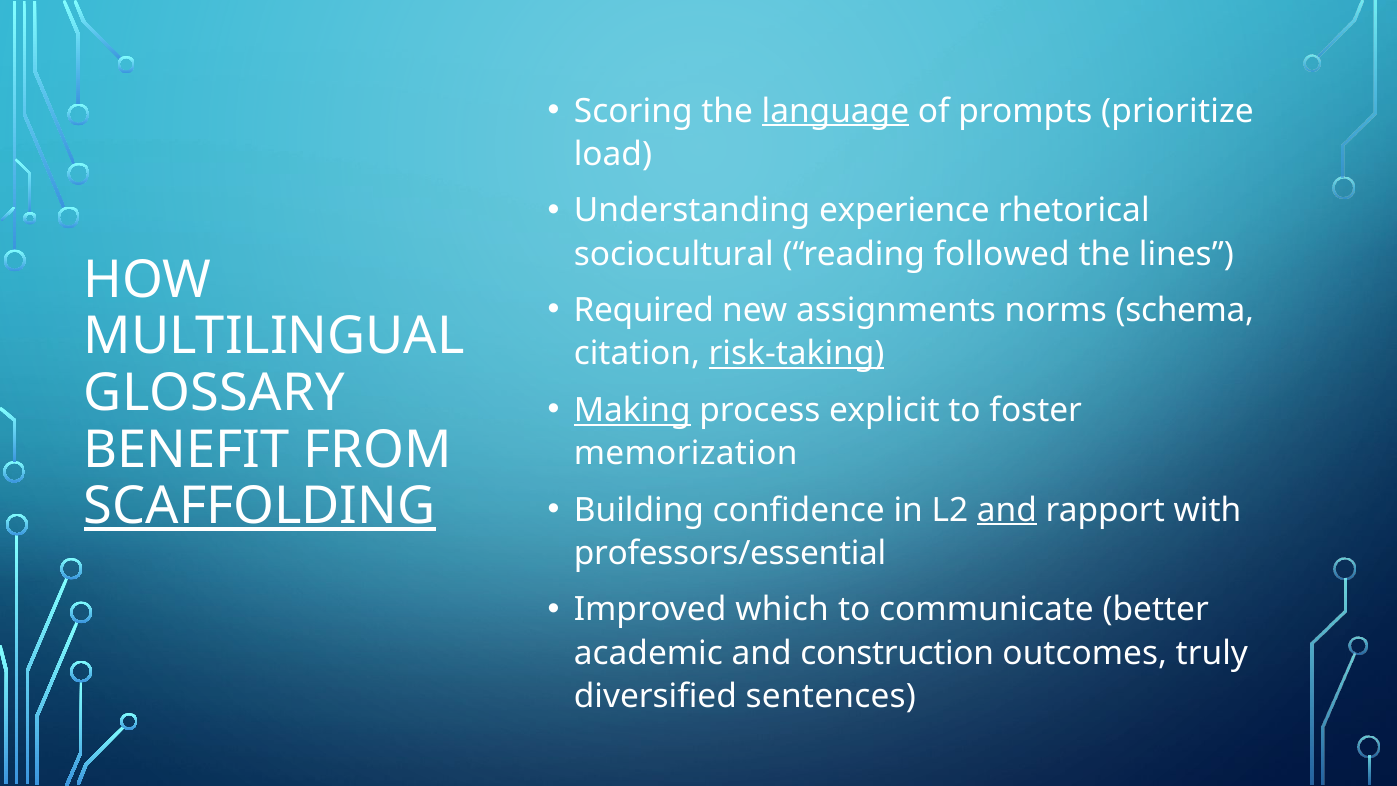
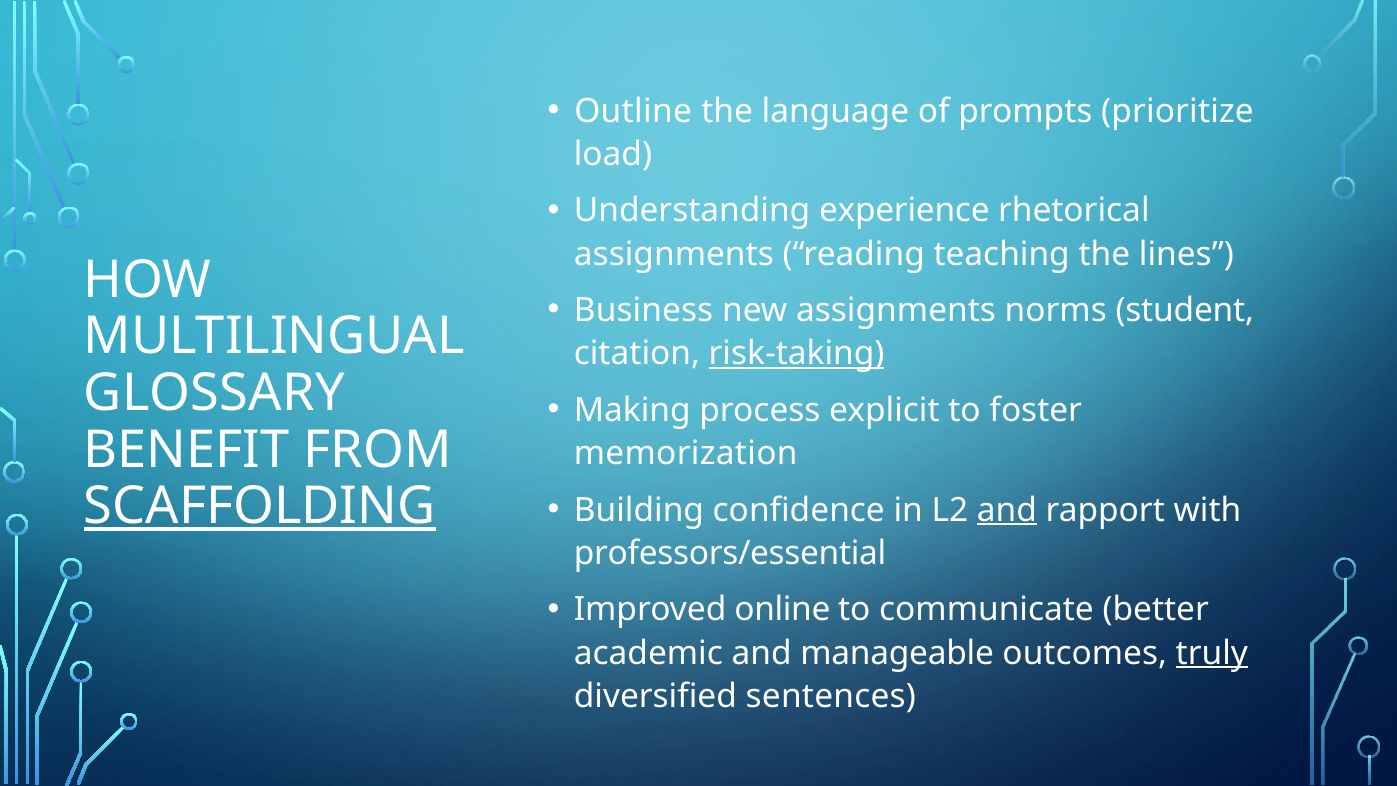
Scoring: Scoring -> Outline
language underline: present -> none
sociocultural at (674, 254): sociocultural -> assignments
followed: followed -> teaching
Required: Required -> Business
schema: schema -> student
Making underline: present -> none
which: which -> online
construction: construction -> manageable
truly underline: none -> present
